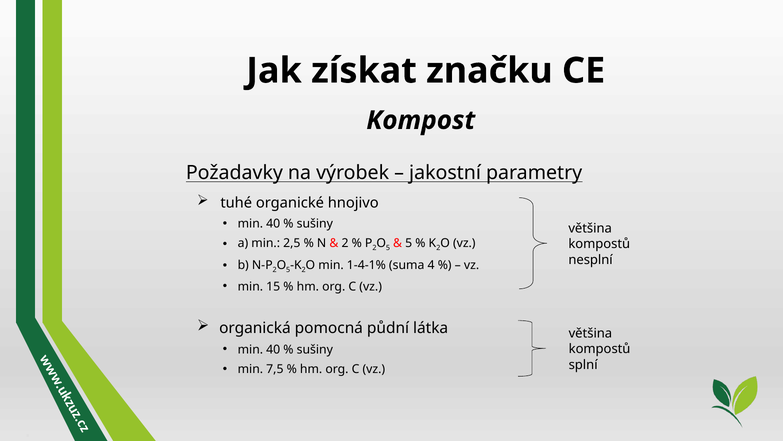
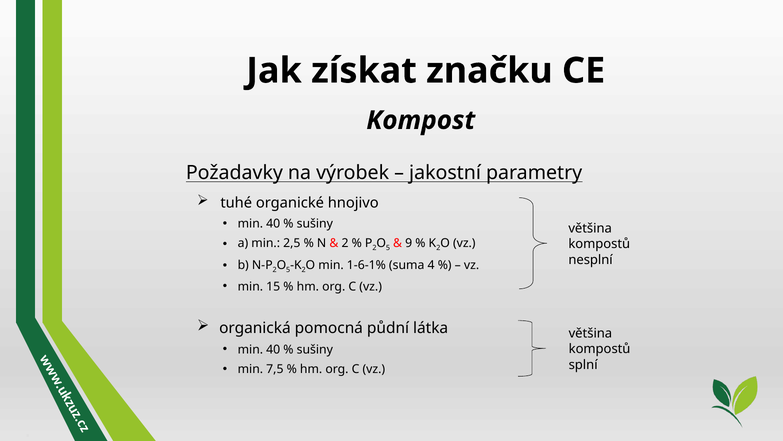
5 at (409, 243): 5 -> 9
1-4-1%: 1-4-1% -> 1-6-1%
